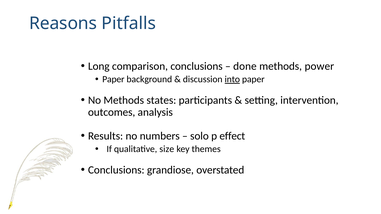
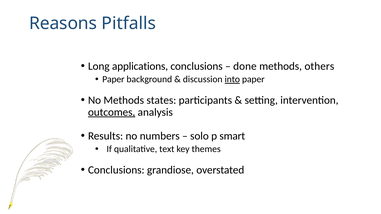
comparison: comparison -> applications
power: power -> others
outcomes underline: none -> present
effect: effect -> smart
size: size -> text
